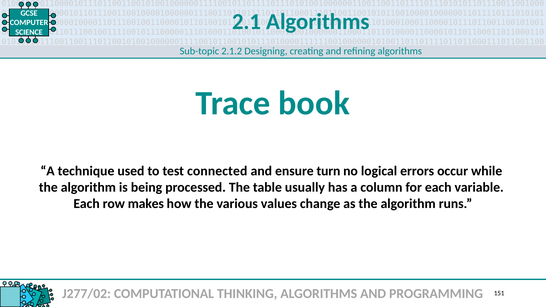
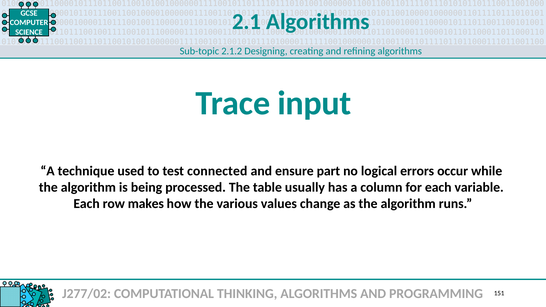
book: book -> input
turn: turn -> part
